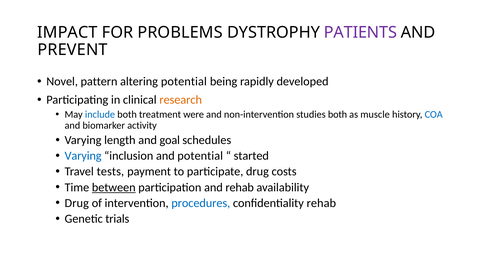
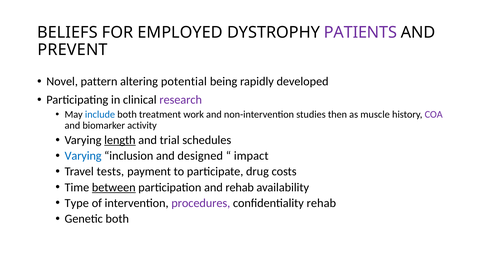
IMPACT: IMPACT -> BELIEFS
PROBLEMS: PROBLEMS -> EMPLOYED
research colour: orange -> purple
were: were -> work
studies both: both -> then
COA colour: blue -> purple
length underline: none -> present
goal: goal -> trial
and potential: potential -> designed
started: started -> impact
Drug at (77, 203): Drug -> Type
procedures colour: blue -> purple
Genetic trials: trials -> both
